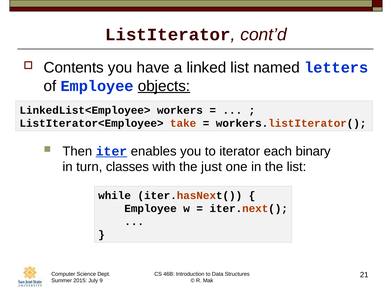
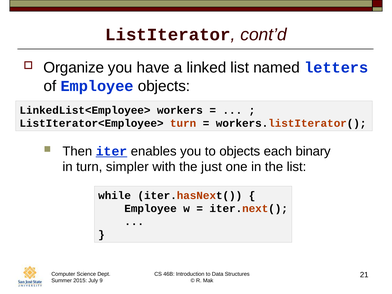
Contents: Contents -> Organize
objects at (164, 86) underline: present -> none
ListIterator<Employee> take: take -> turn
to iterator: iterator -> objects
classes: classes -> simpler
